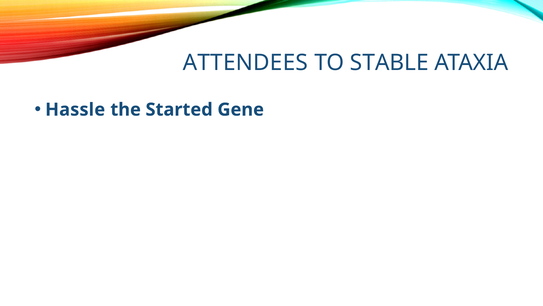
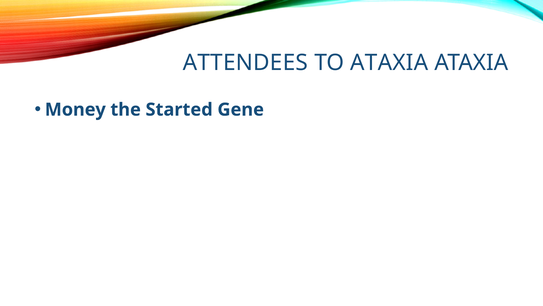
TO STABLE: STABLE -> ATAXIA
Hassle: Hassle -> Money
